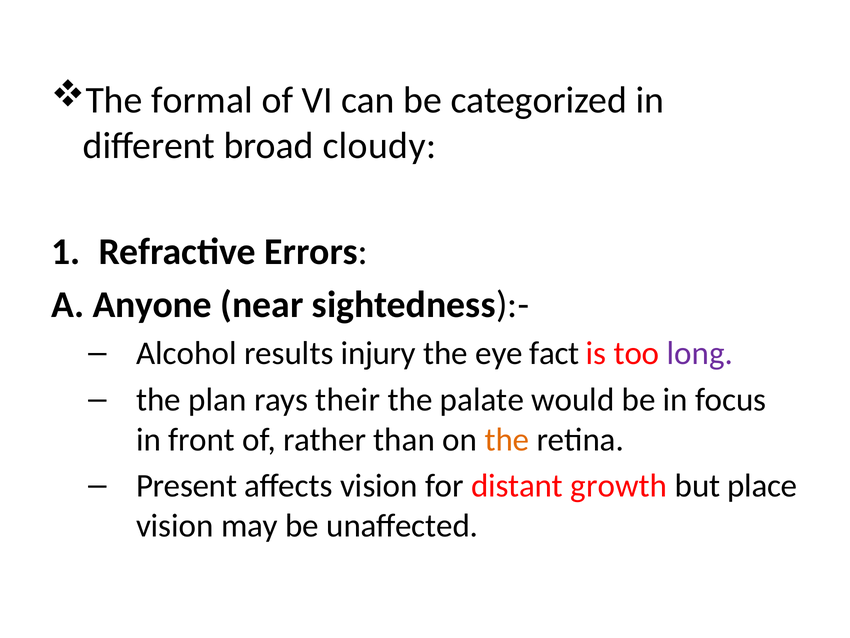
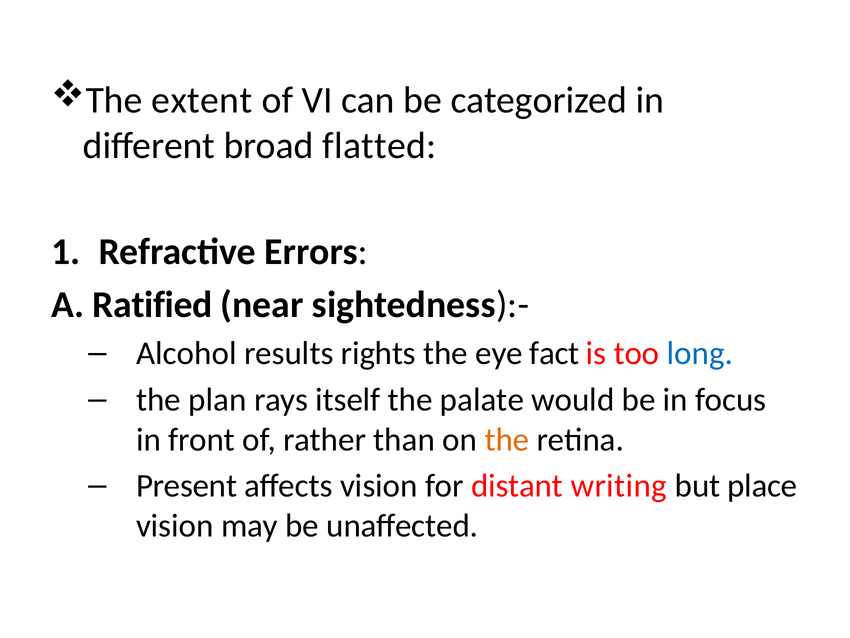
formal: formal -> extent
cloudy: cloudy -> flatted
Anyone: Anyone -> Ratified
injury: injury -> rights
long colour: purple -> blue
their: their -> itself
growth: growth -> writing
